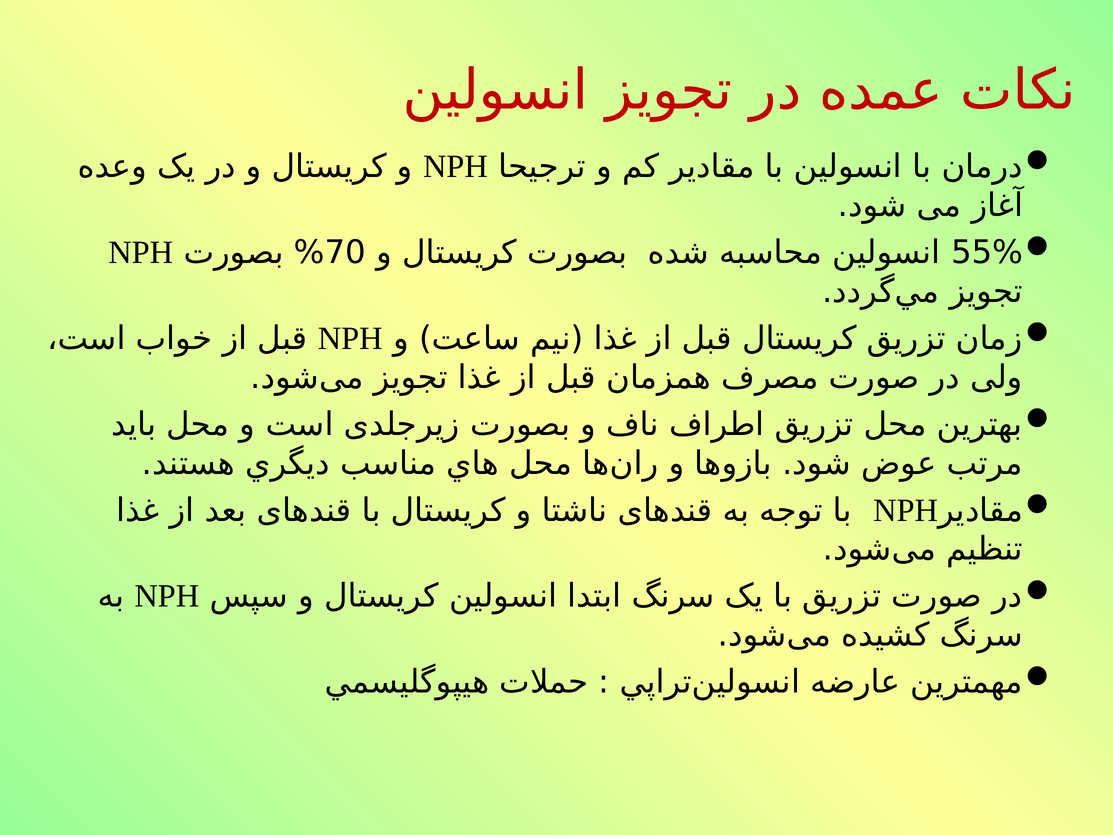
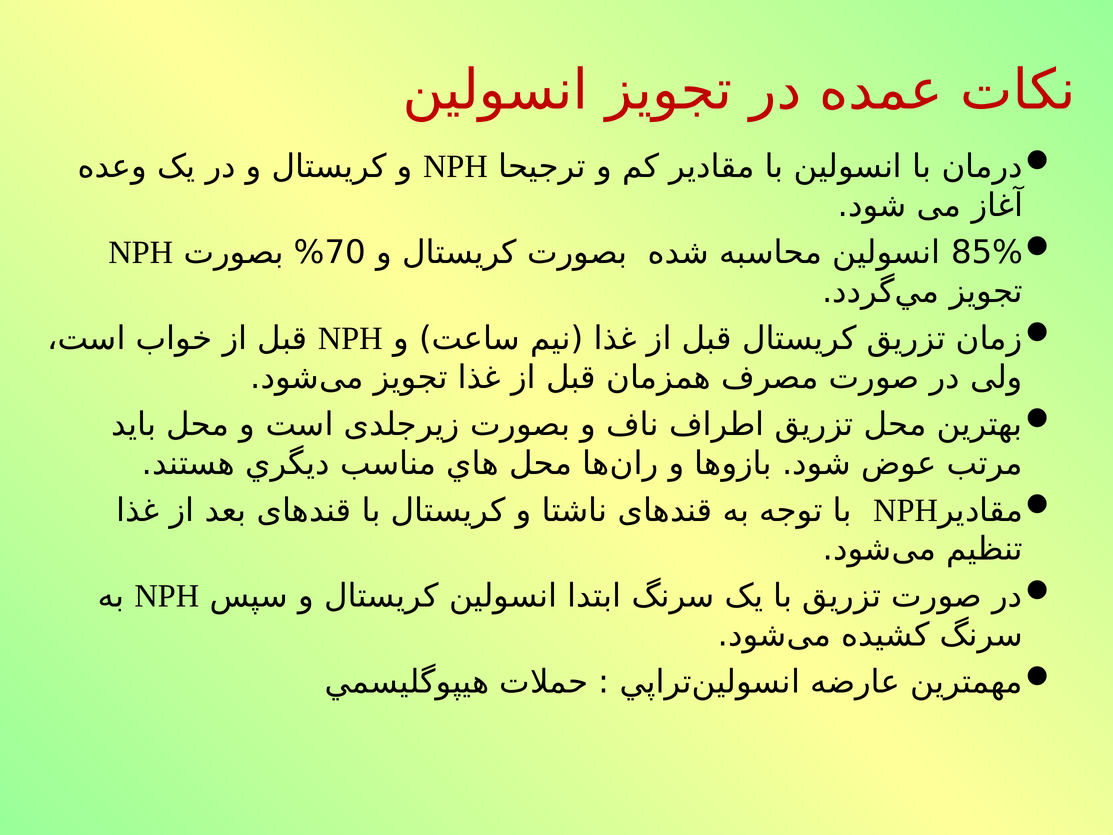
55%: 55% -> 85%
